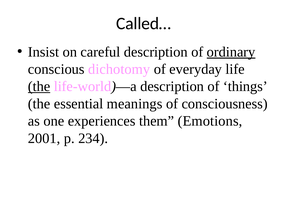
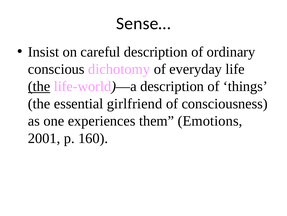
Called…: Called… -> Sense…
ordinary underline: present -> none
meanings: meanings -> girlfriend
234: 234 -> 160
